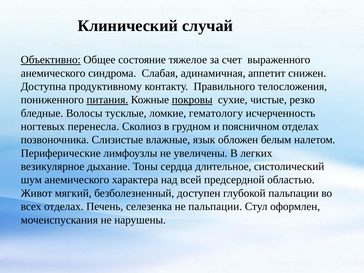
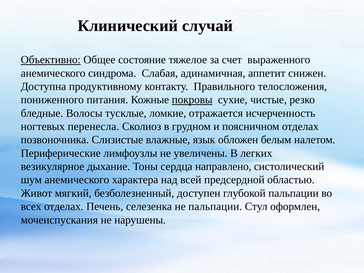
питания underline: present -> none
гематологу: гематологу -> отражается
длительное: длительное -> направлено
